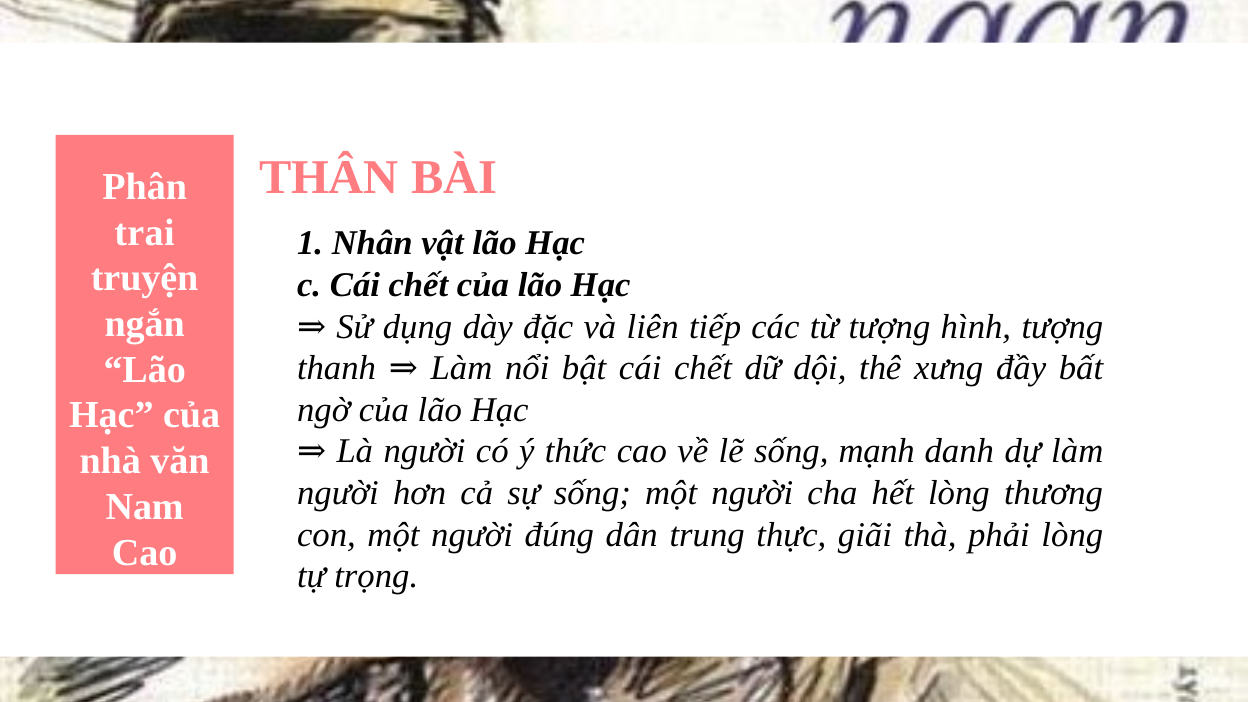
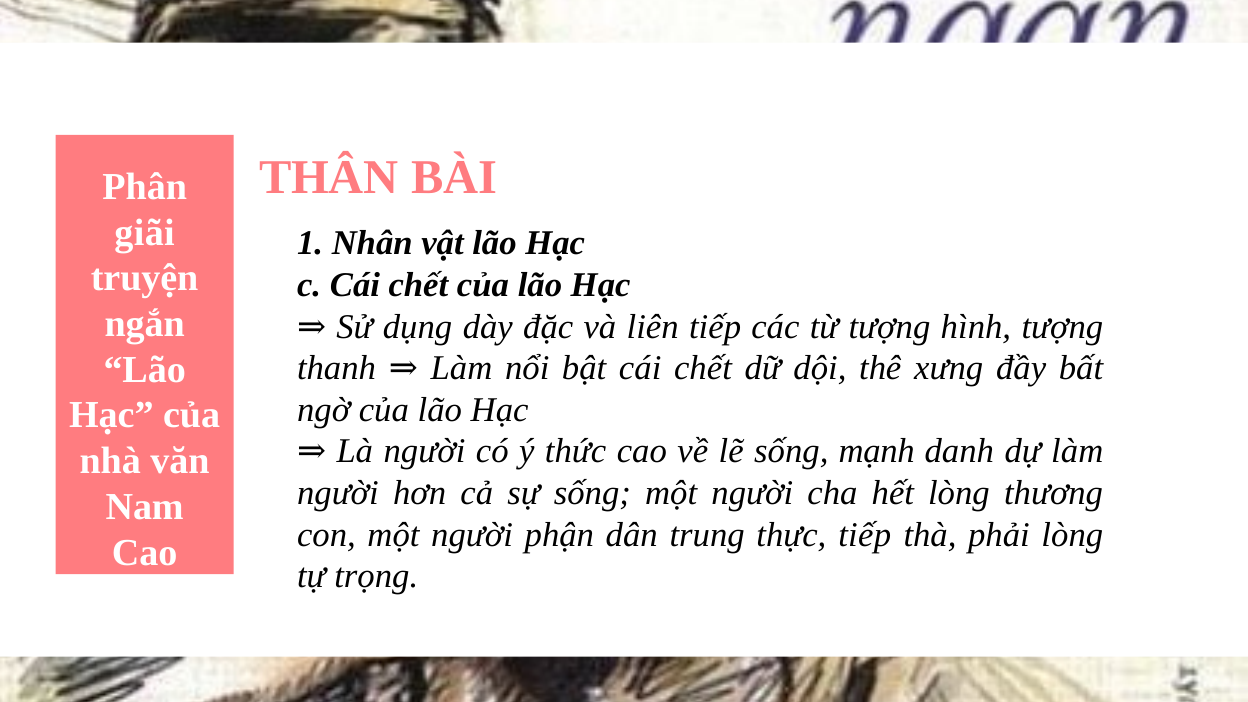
trai: trai -> giãi
đúng: đúng -> phận
thực giãi: giãi -> tiếp
